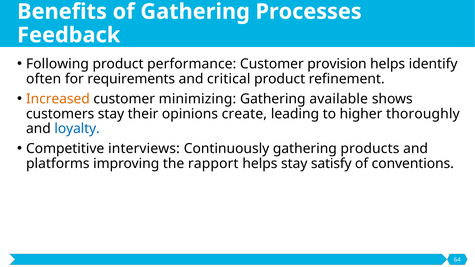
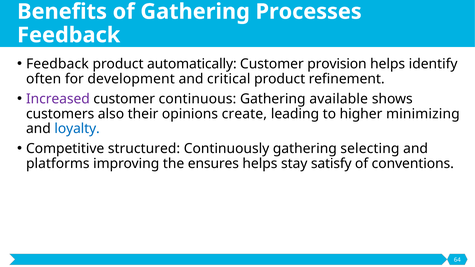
Following at (57, 64): Following -> Feedback
performance: performance -> automatically
requirements: requirements -> development
Increased colour: orange -> purple
minimizing: minimizing -> continuous
customers stay: stay -> also
thoroughly: thoroughly -> minimizing
interviews: interviews -> structured
products: products -> selecting
rapport: rapport -> ensures
